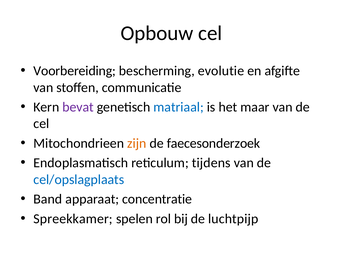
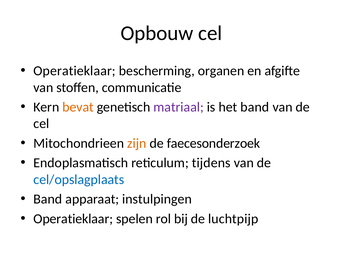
Voorbereiding at (75, 71): Voorbereiding -> Operatieklaar
evolutie: evolutie -> organen
bevat colour: purple -> orange
matriaal colour: blue -> purple
het maar: maar -> band
concentratie: concentratie -> instulpingen
Spreekkamer at (73, 219): Spreekkamer -> Operatieklaar
